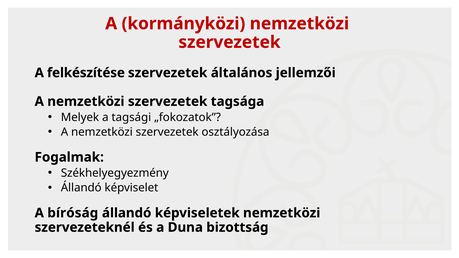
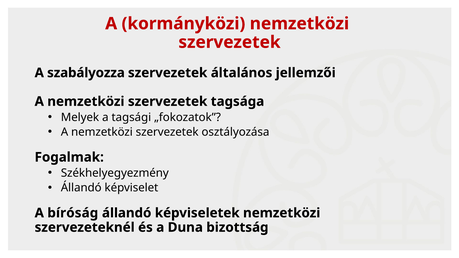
felkészítése: felkészítése -> szabályozza
